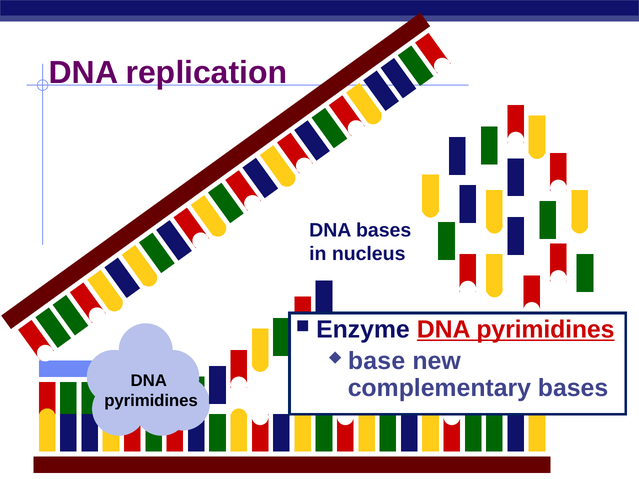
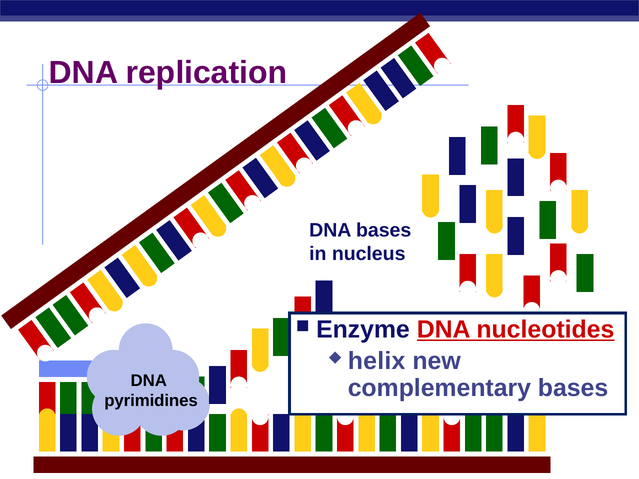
pyrimidines at (545, 330): pyrimidines -> nucleotides
base: base -> helix
